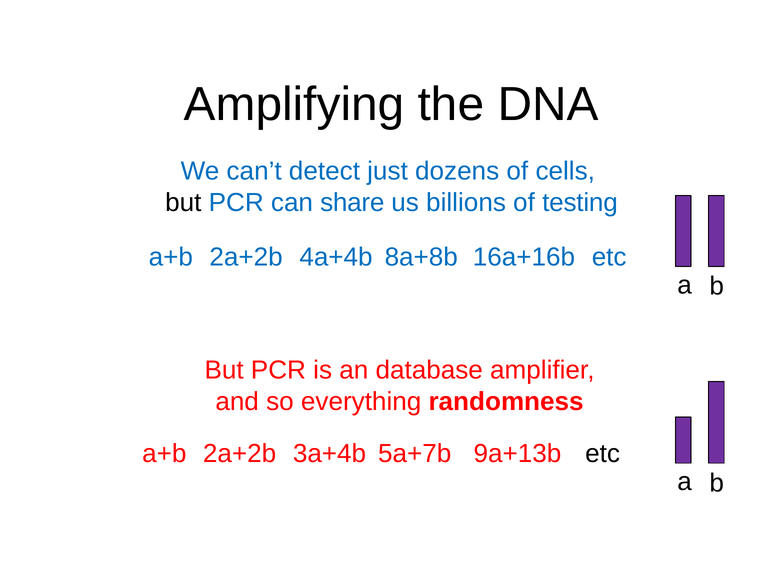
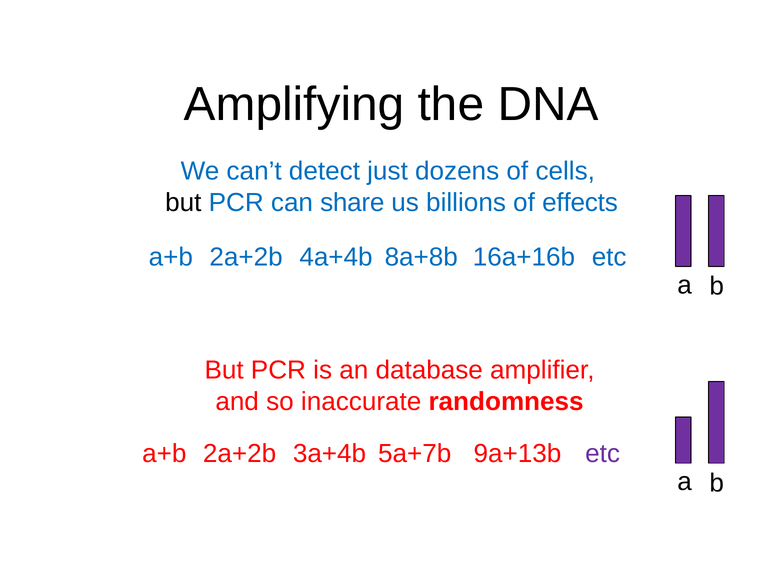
testing: testing -> effects
everything: everything -> inaccurate
etc at (603, 454) colour: black -> purple
